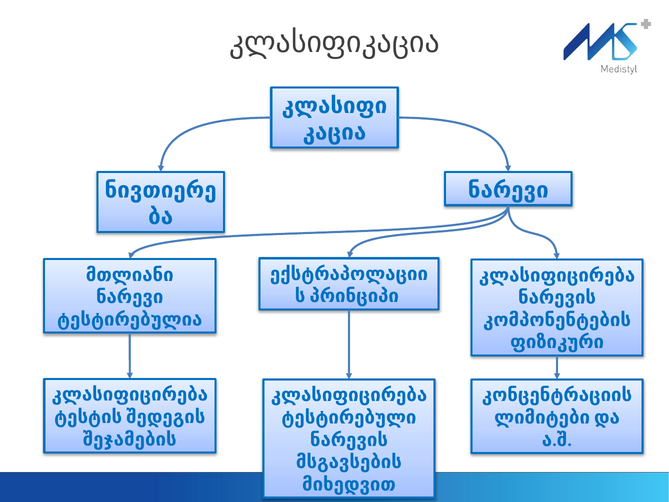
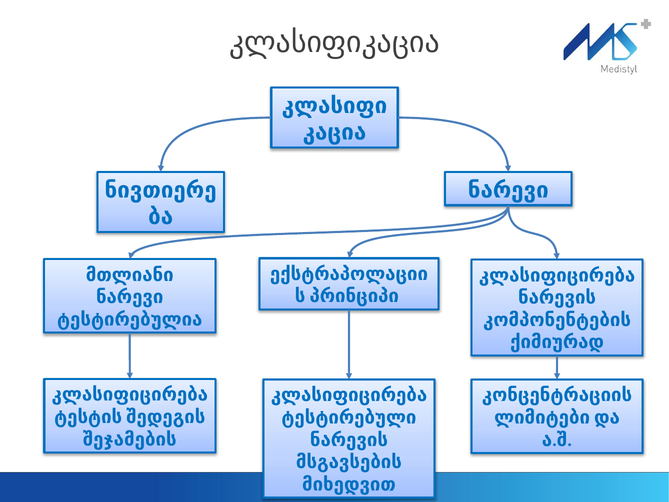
ფიზიკური: ფიზიკური -> ქიმიურად
